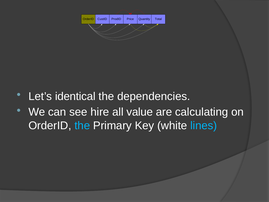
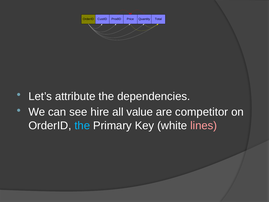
identical: identical -> attribute
calculating: calculating -> competitor
lines colour: light blue -> pink
